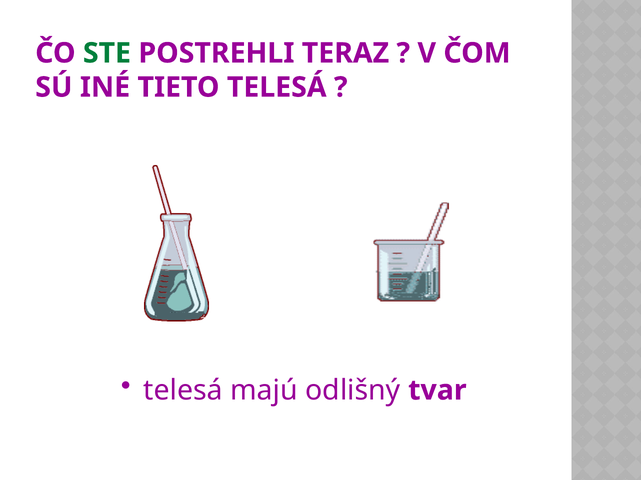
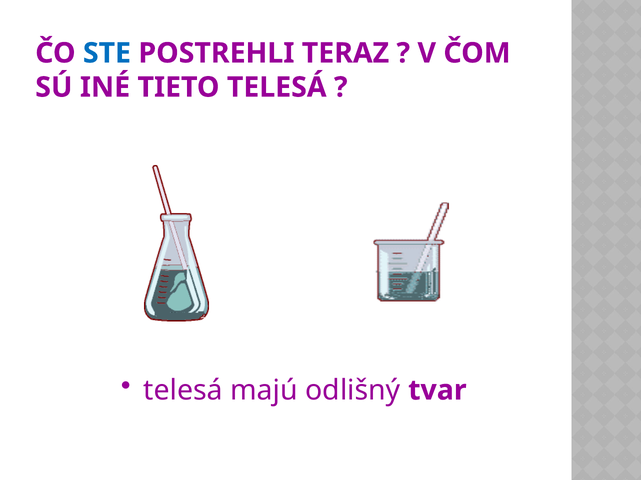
STE colour: green -> blue
